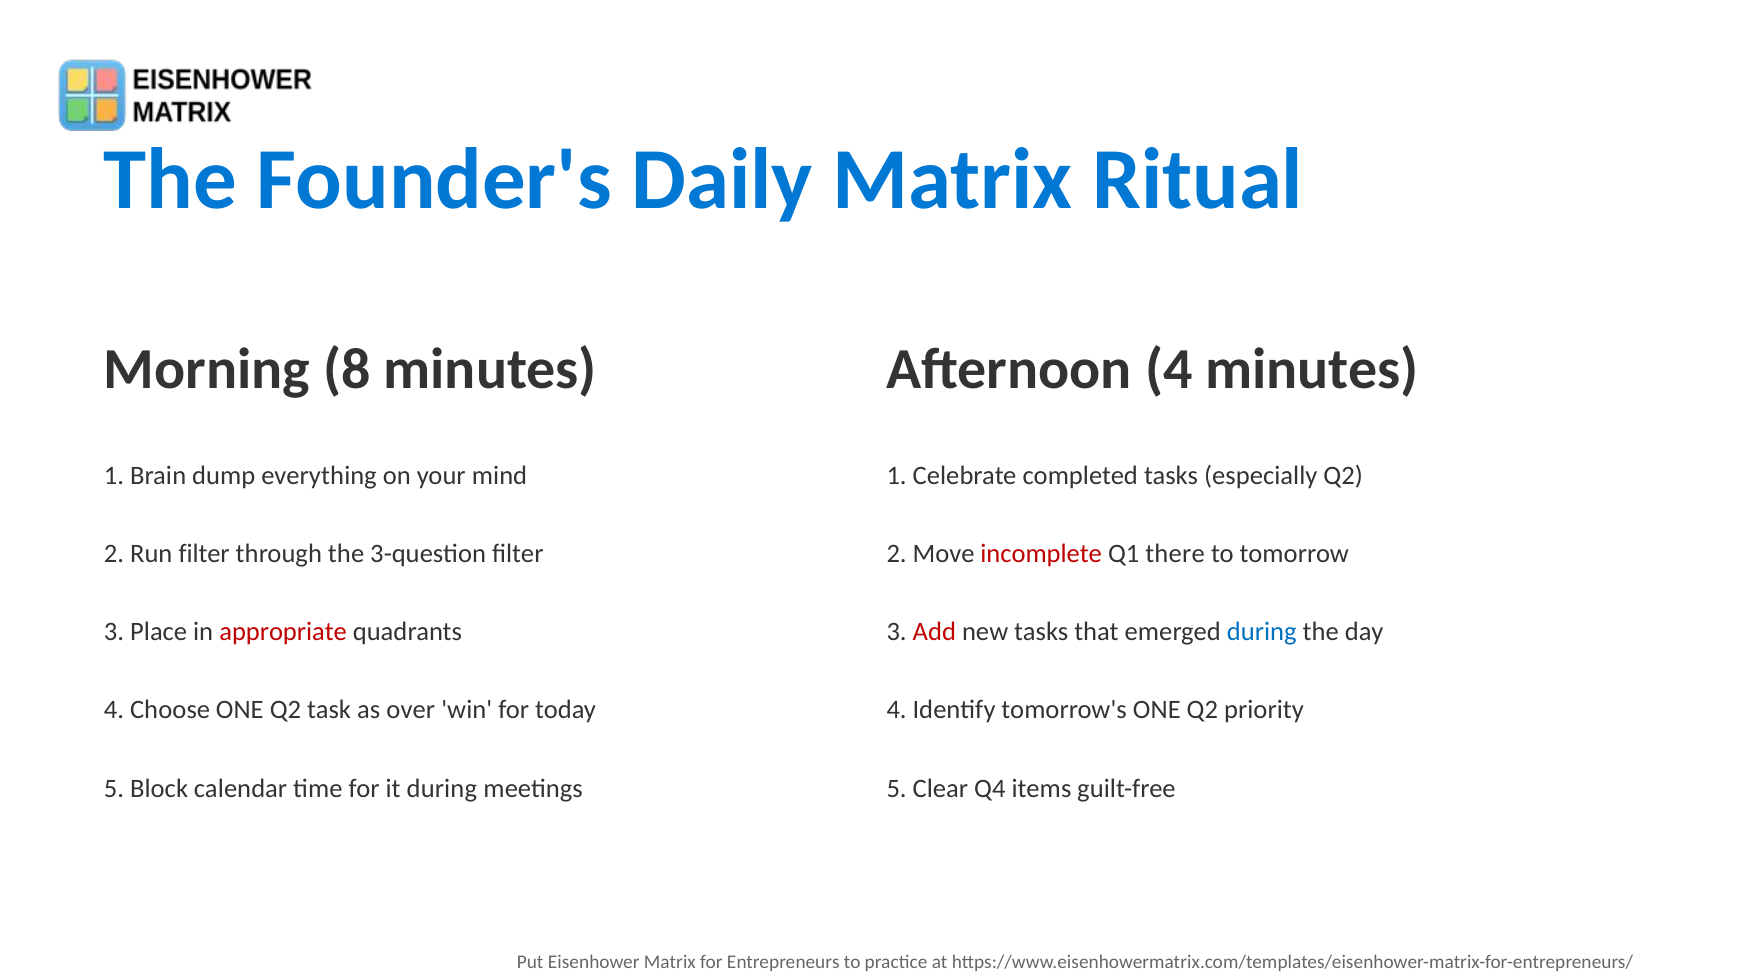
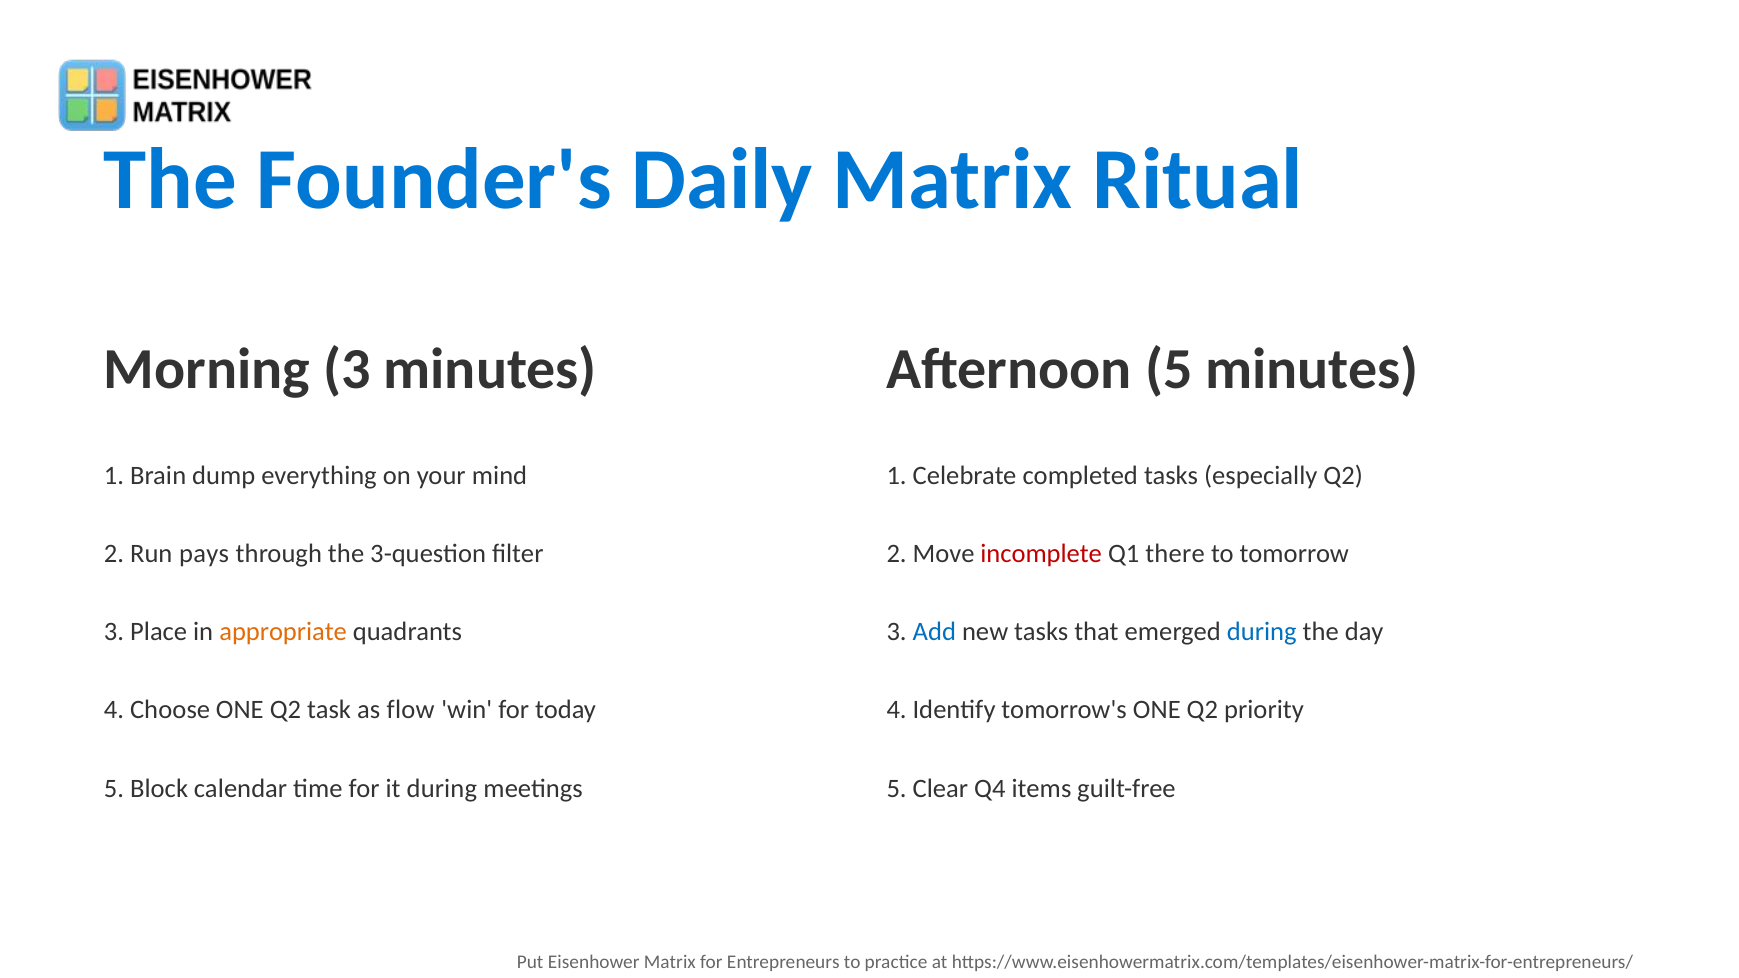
Morning 8: 8 -> 3
Afternoon 4: 4 -> 5
Run filter: filter -> pays
appropriate colour: red -> orange
Add colour: red -> blue
over: over -> flow
